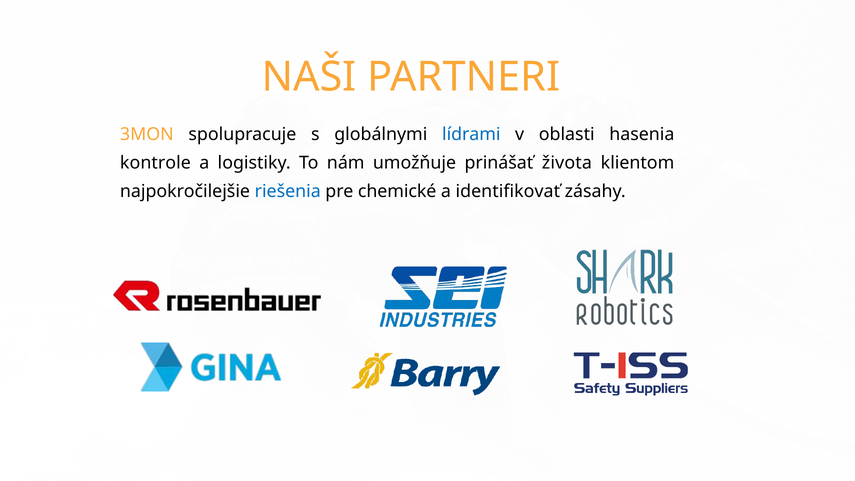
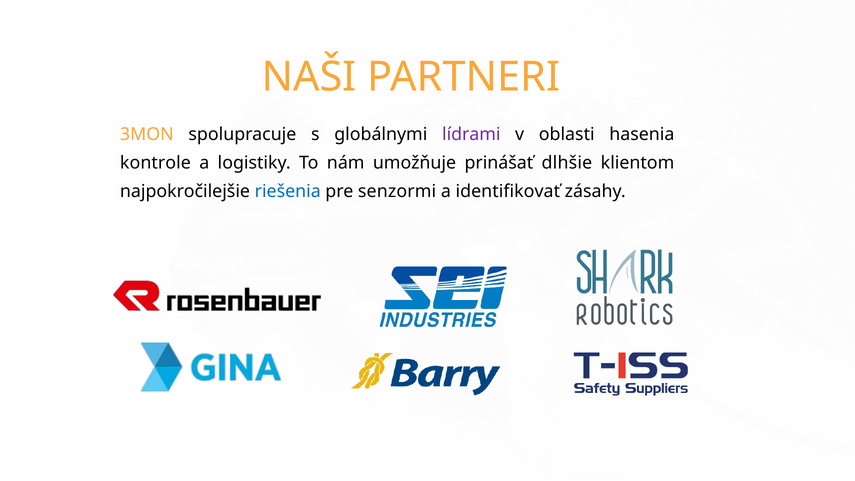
lídrami colour: blue -> purple
života: života -> dlhšie
chemické: chemické -> senzormi
